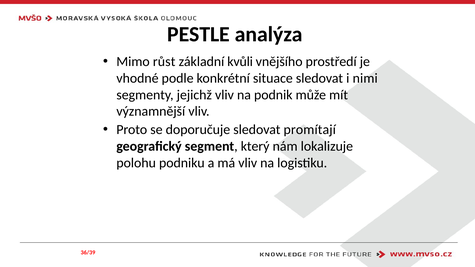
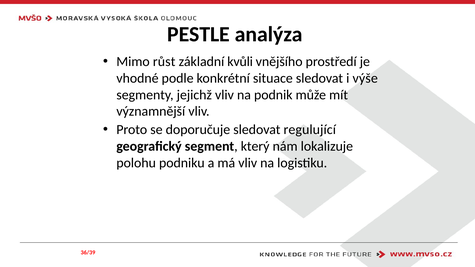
nimi: nimi -> výše
promítají: promítají -> regulující
